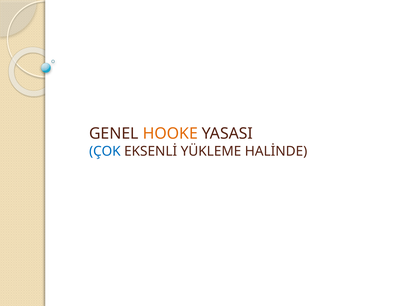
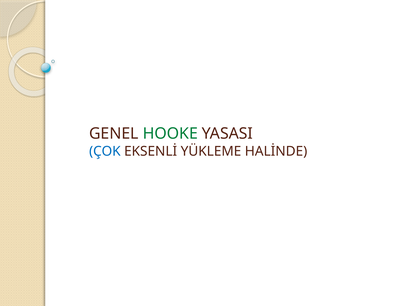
HOOKE colour: orange -> green
